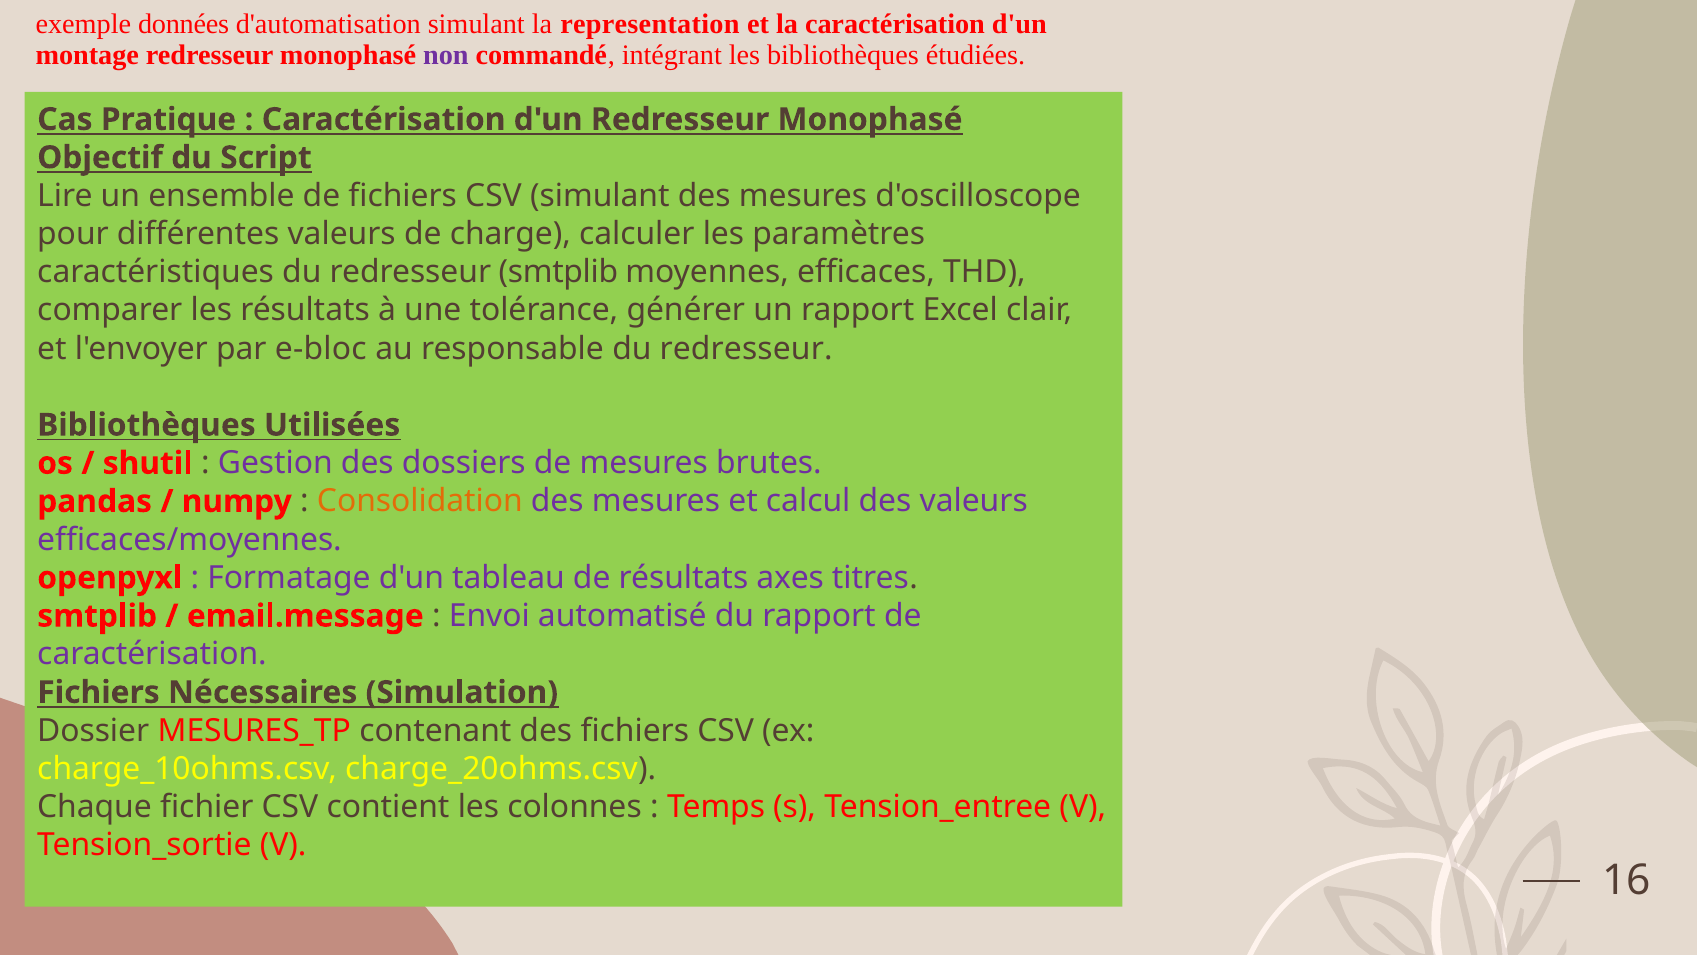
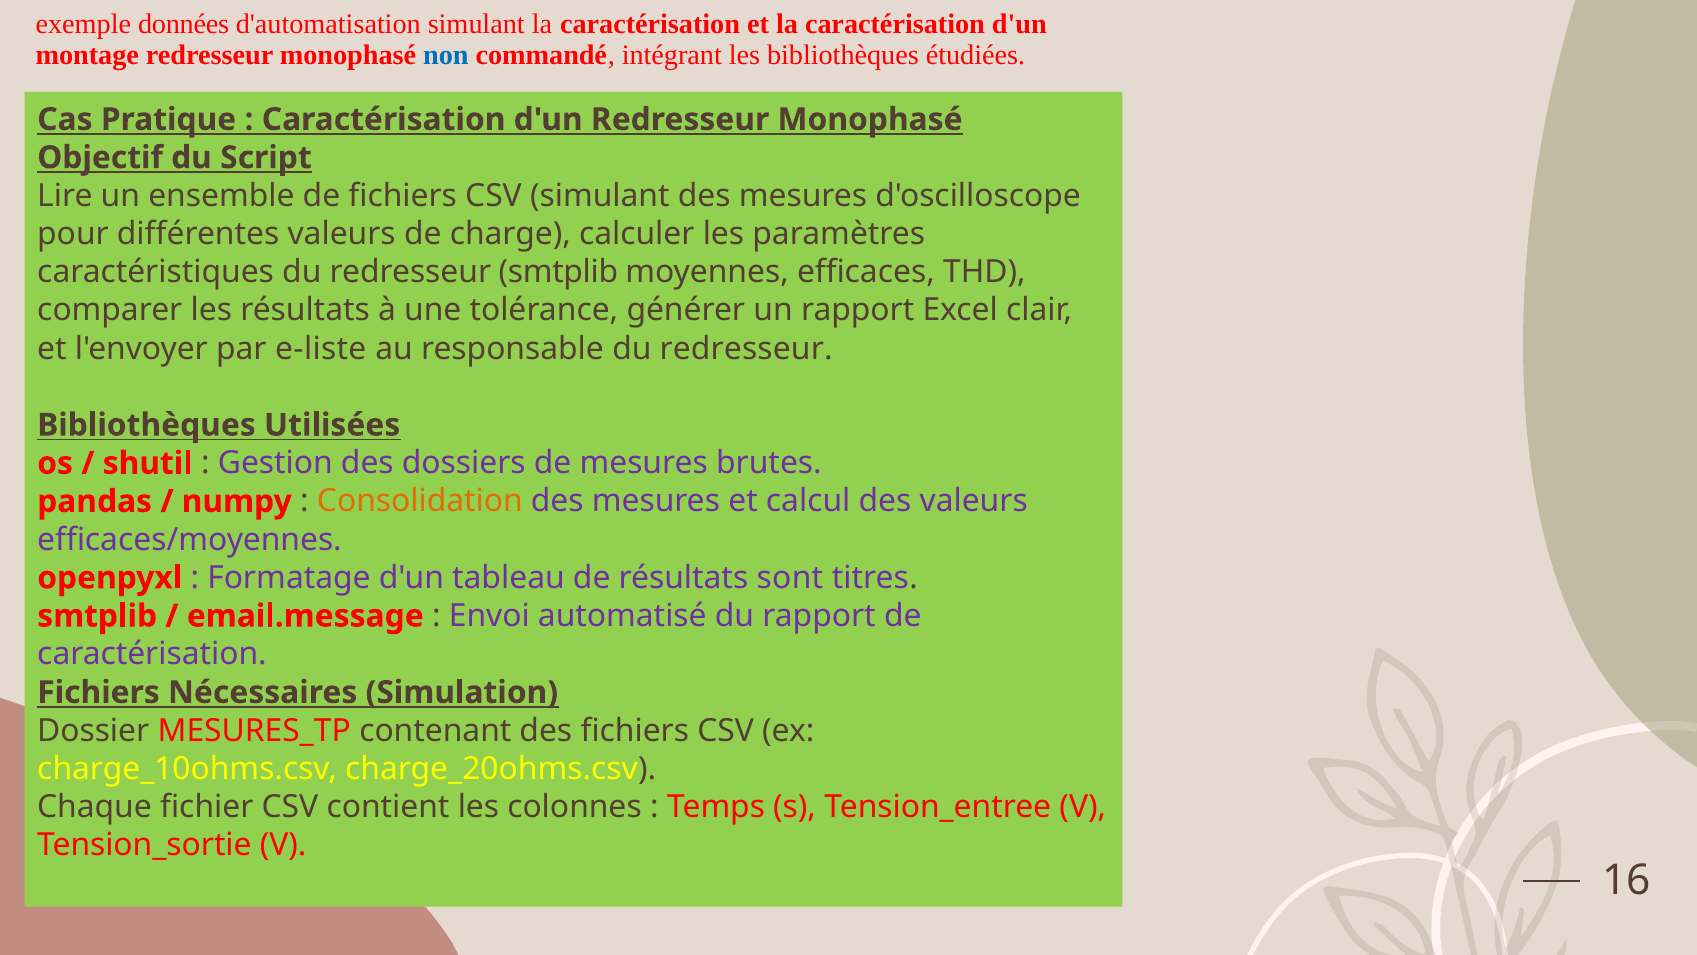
simulant la representation: representation -> caractérisation
non colour: purple -> blue
e-bloc: e-bloc -> e-liste
axes: axes -> sont
